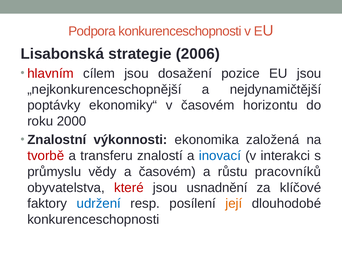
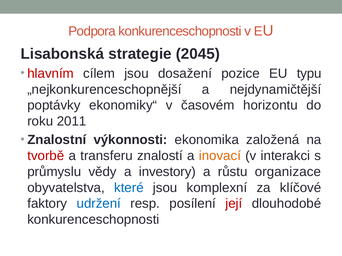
2006: 2006 -> 2045
EU jsou: jsou -> typu
2000: 2000 -> 2011
inovací colour: blue -> orange
a časovém: časovém -> investory
pracovníků: pracovníků -> organizace
které colour: red -> blue
usnadnění: usnadnění -> komplexní
její colour: orange -> red
